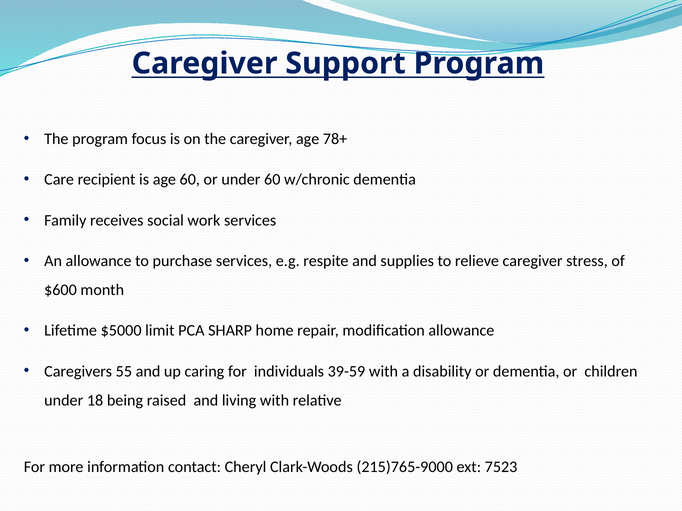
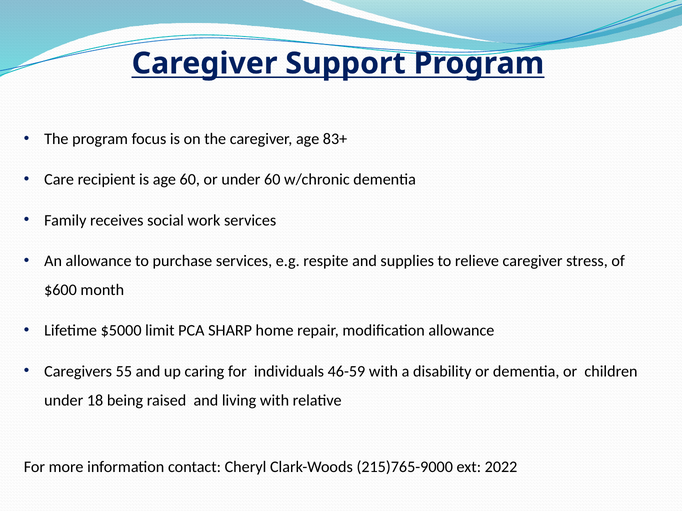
78+: 78+ -> 83+
39-59: 39-59 -> 46-59
7523: 7523 -> 2022
